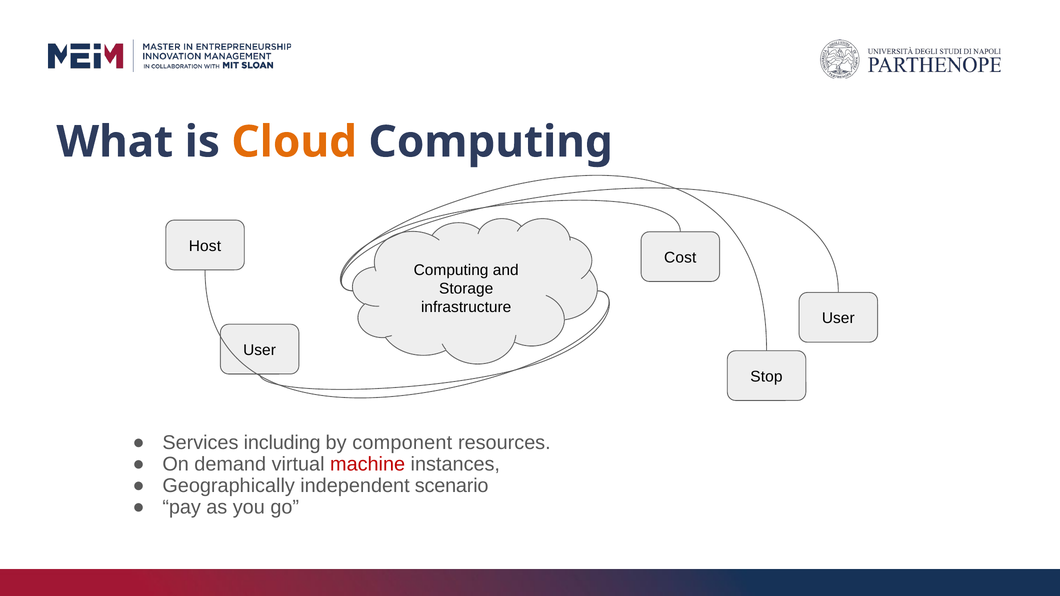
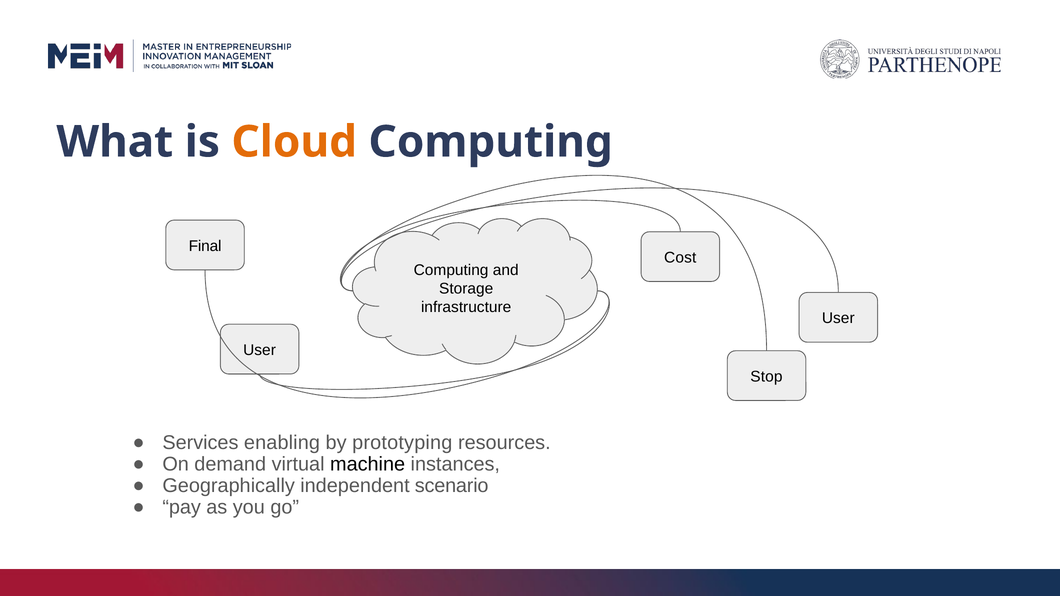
Host: Host -> Final
including: including -> enabling
component: component -> prototyping
machine colour: red -> black
